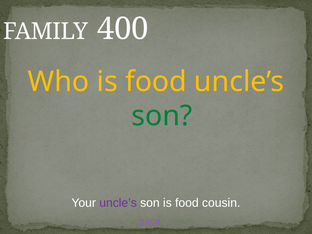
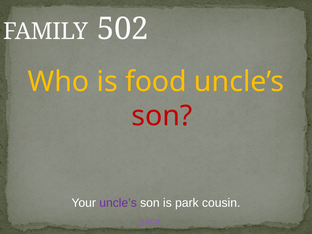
400: 400 -> 502
son at (162, 116) colour: green -> red
son is food: food -> park
